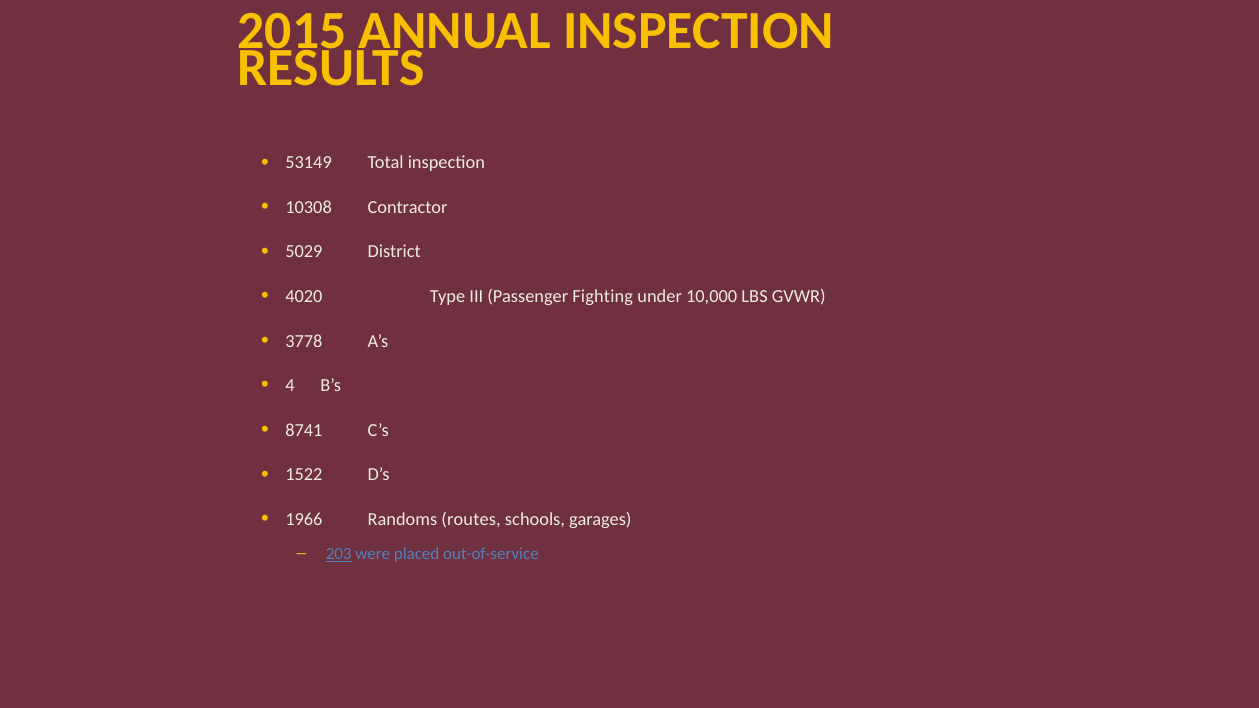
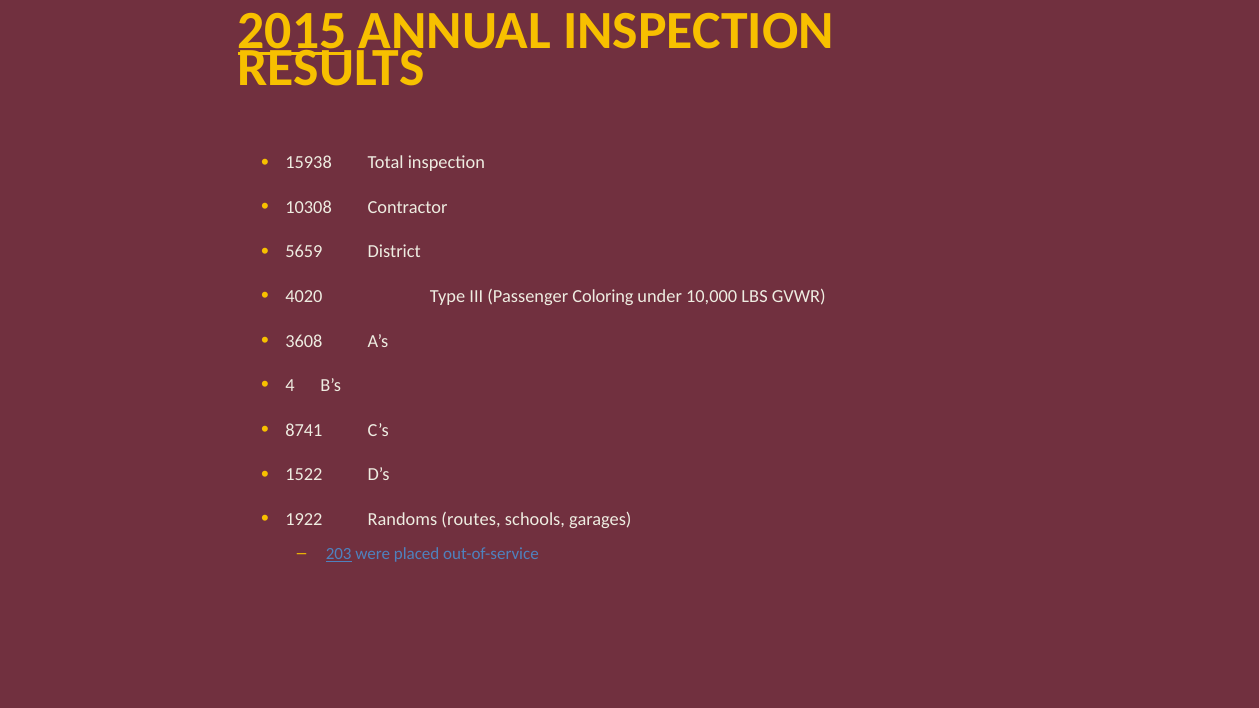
2015 underline: none -> present
53149: 53149 -> 15938
5029: 5029 -> 5659
Fighting: Fighting -> Coloring
3778: 3778 -> 3608
1966: 1966 -> 1922
